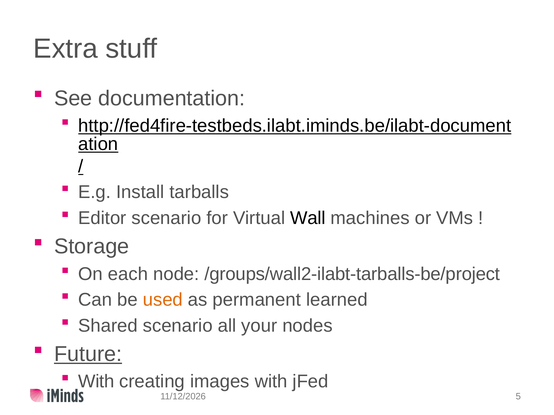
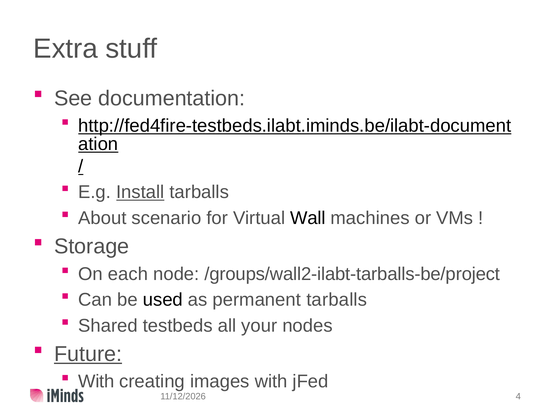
Install underline: none -> present
Editor: Editor -> About
used colour: orange -> black
permanent learned: learned -> tarballs
Shared scenario: scenario -> testbeds
5: 5 -> 4
